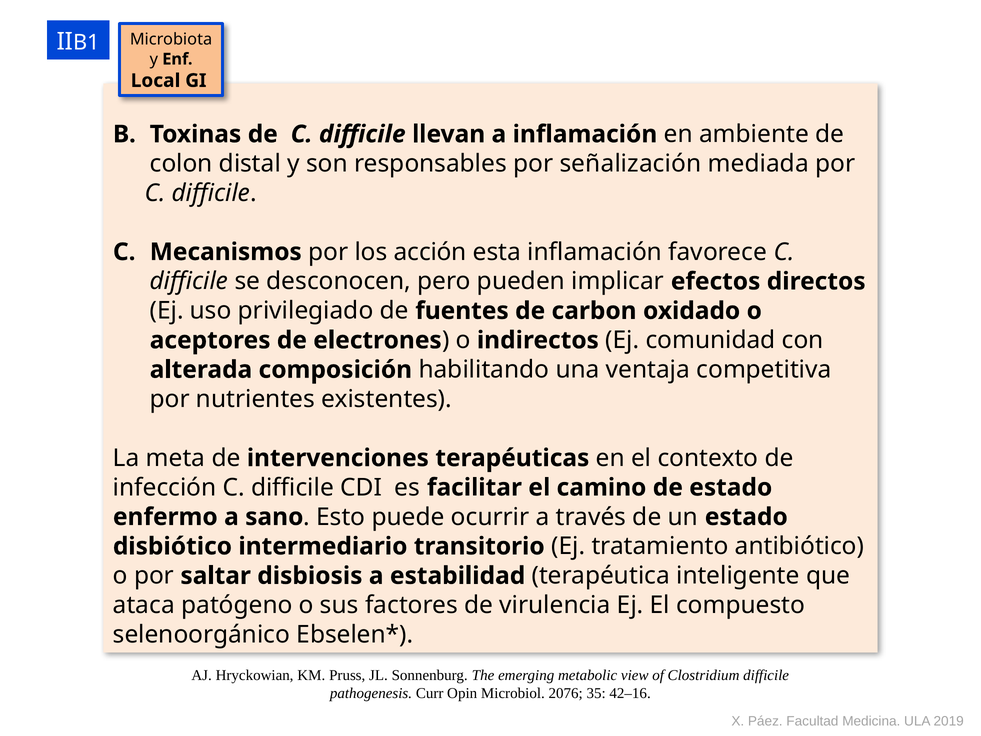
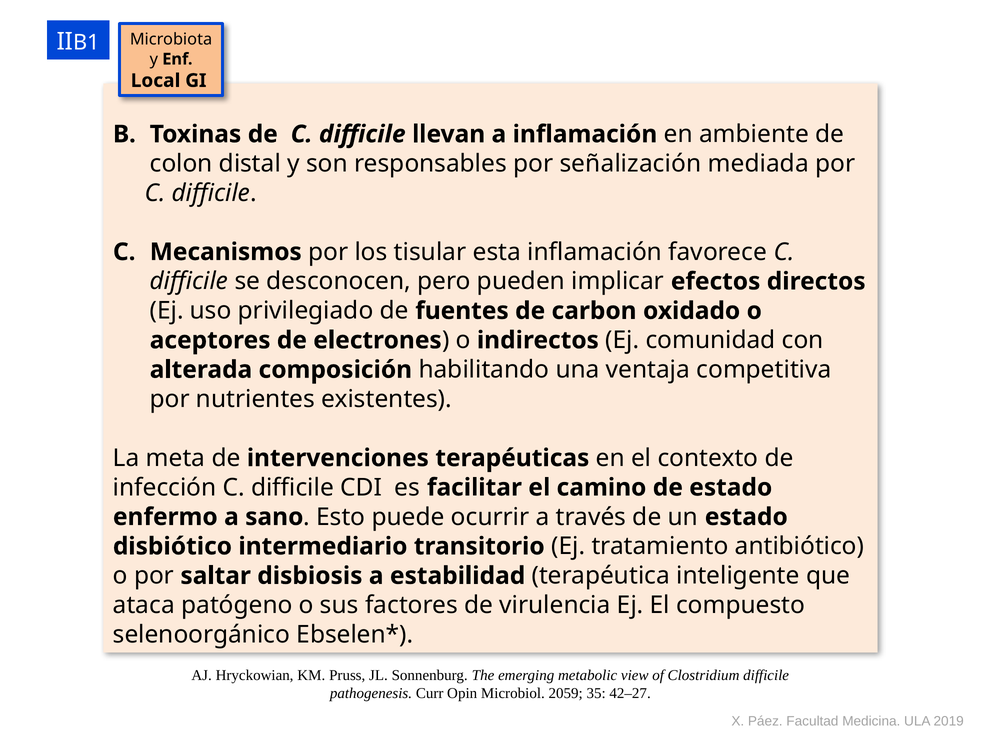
acción: acción -> tisular
2076: 2076 -> 2059
42–16: 42–16 -> 42–27
